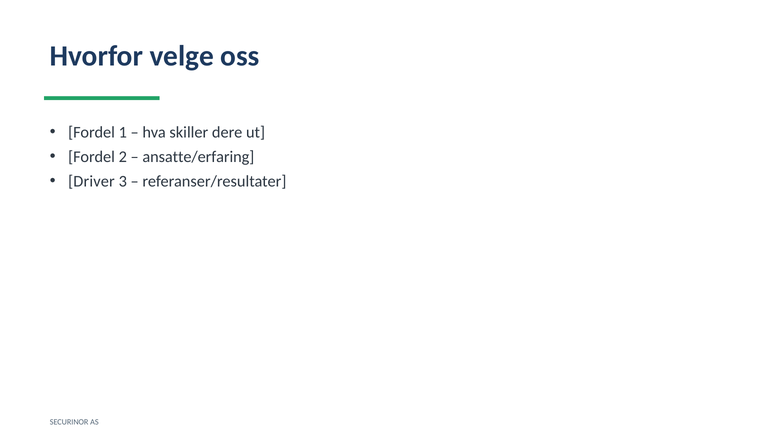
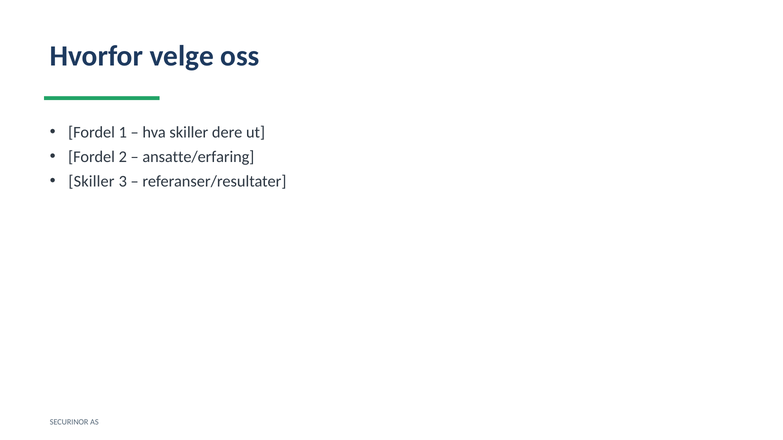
Driver at (91, 182): Driver -> Skiller
